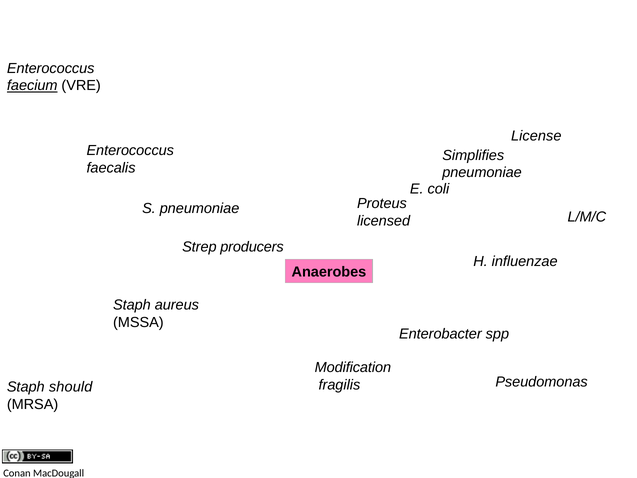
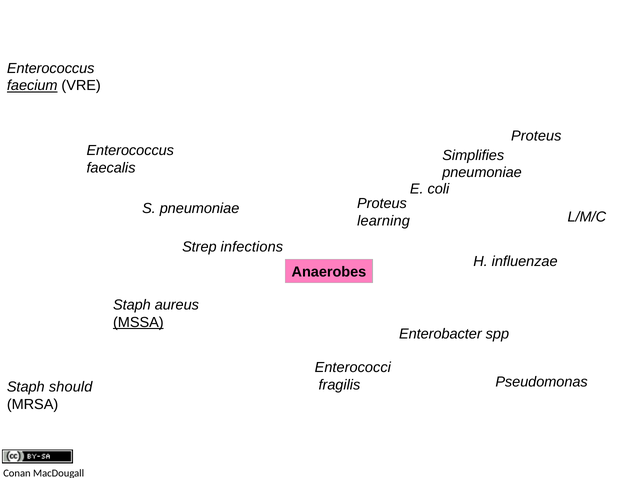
License at (536, 136): License -> Proteus
licensed: licensed -> learning
producers: producers -> infections
MSSA underline: none -> present
Modification: Modification -> Enterococci
